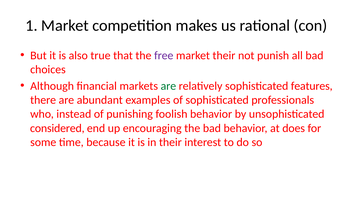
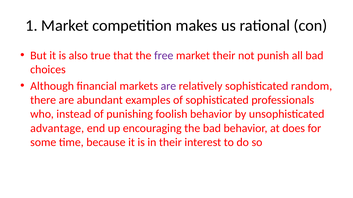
are at (168, 86) colour: green -> purple
features: features -> random
considered: considered -> advantage
